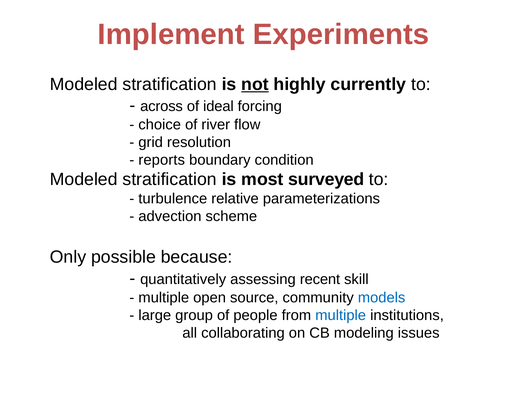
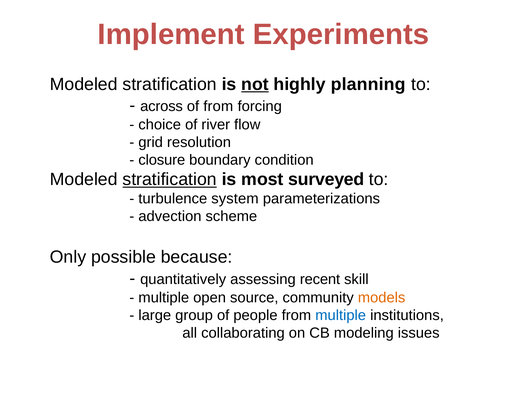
currently: currently -> planning
of ideal: ideal -> from
reports: reports -> closure
stratification at (170, 180) underline: none -> present
relative: relative -> system
models colour: blue -> orange
